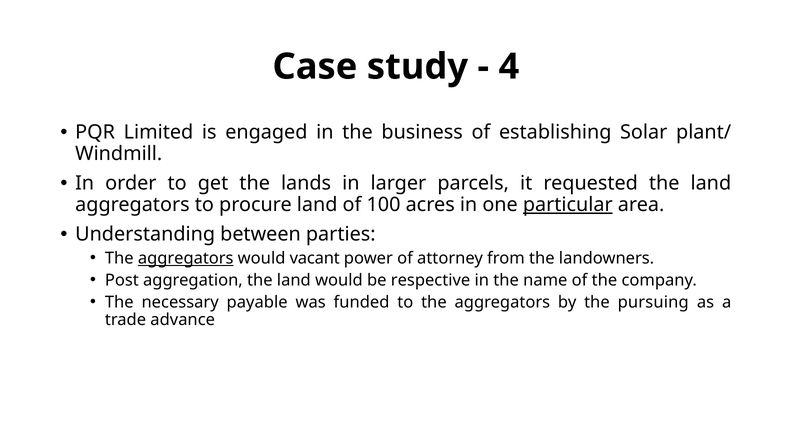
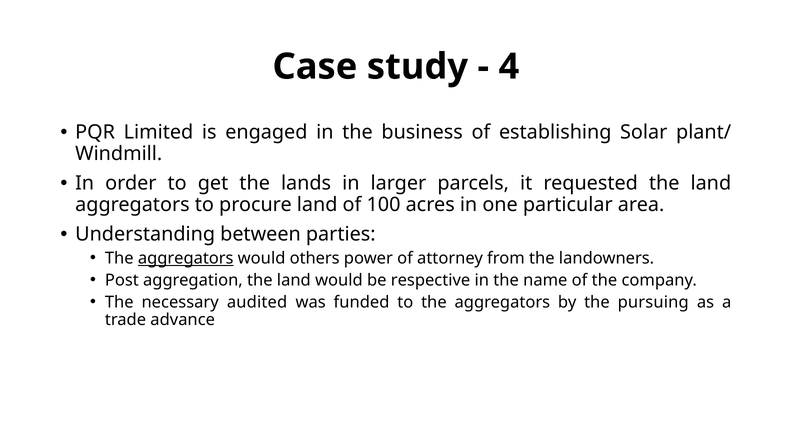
particular underline: present -> none
vacant: vacant -> others
payable: payable -> audited
